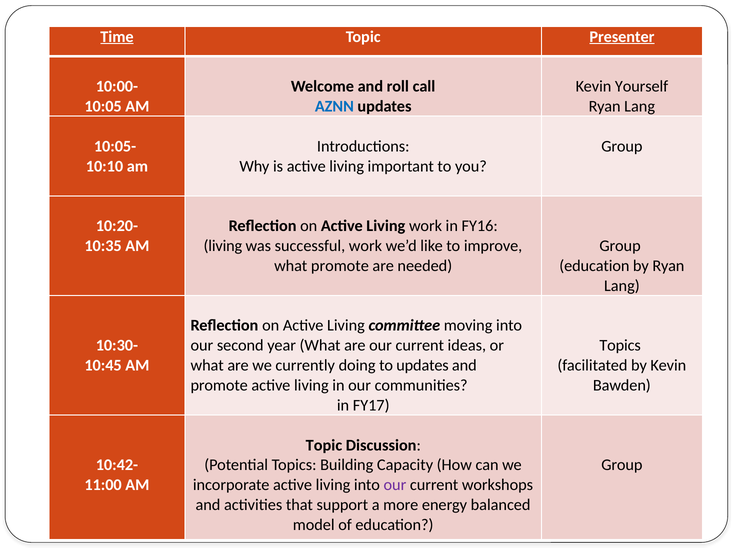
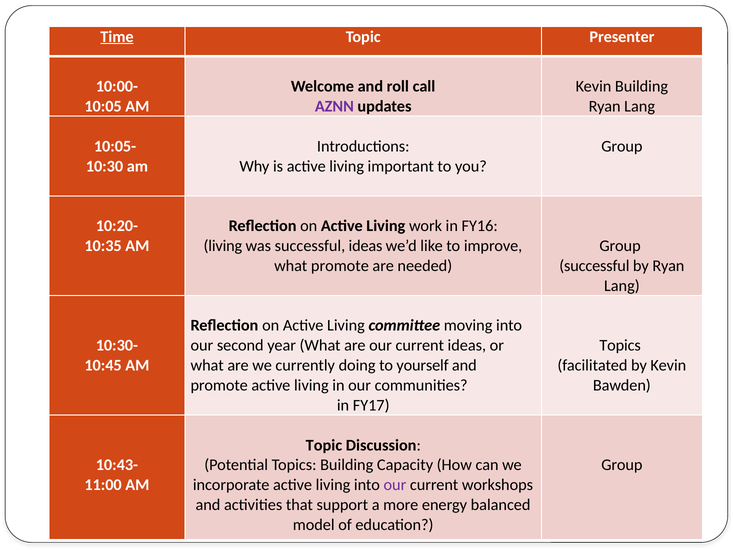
Presenter underline: present -> none
Kevin Yourself: Yourself -> Building
AZNN colour: blue -> purple
10:10: 10:10 -> 10:30
successful work: work -> ideas
education at (594, 266): education -> successful
to updates: updates -> yourself
10:42-: 10:42- -> 10:43-
